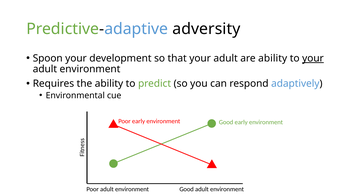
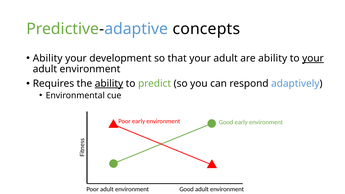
adversity: adversity -> concepts
Spoon at (48, 58): Spoon -> Ability
ability at (109, 84) underline: none -> present
